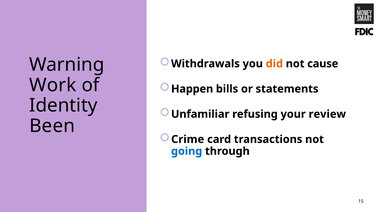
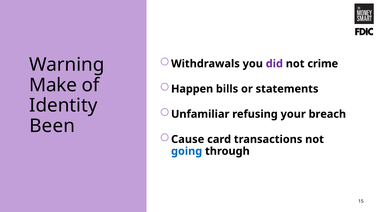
did colour: orange -> purple
cause: cause -> crime
Work: Work -> Make
review: review -> breach
Crime: Crime -> Cause
